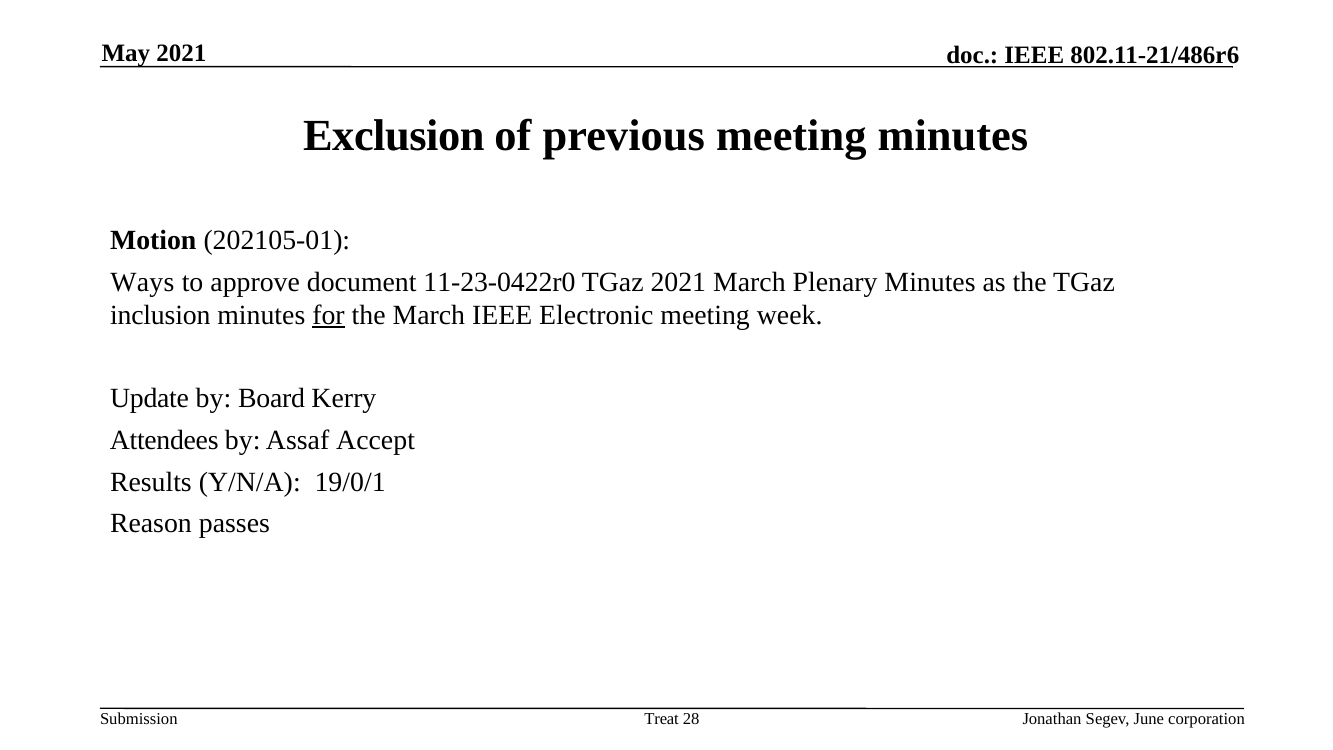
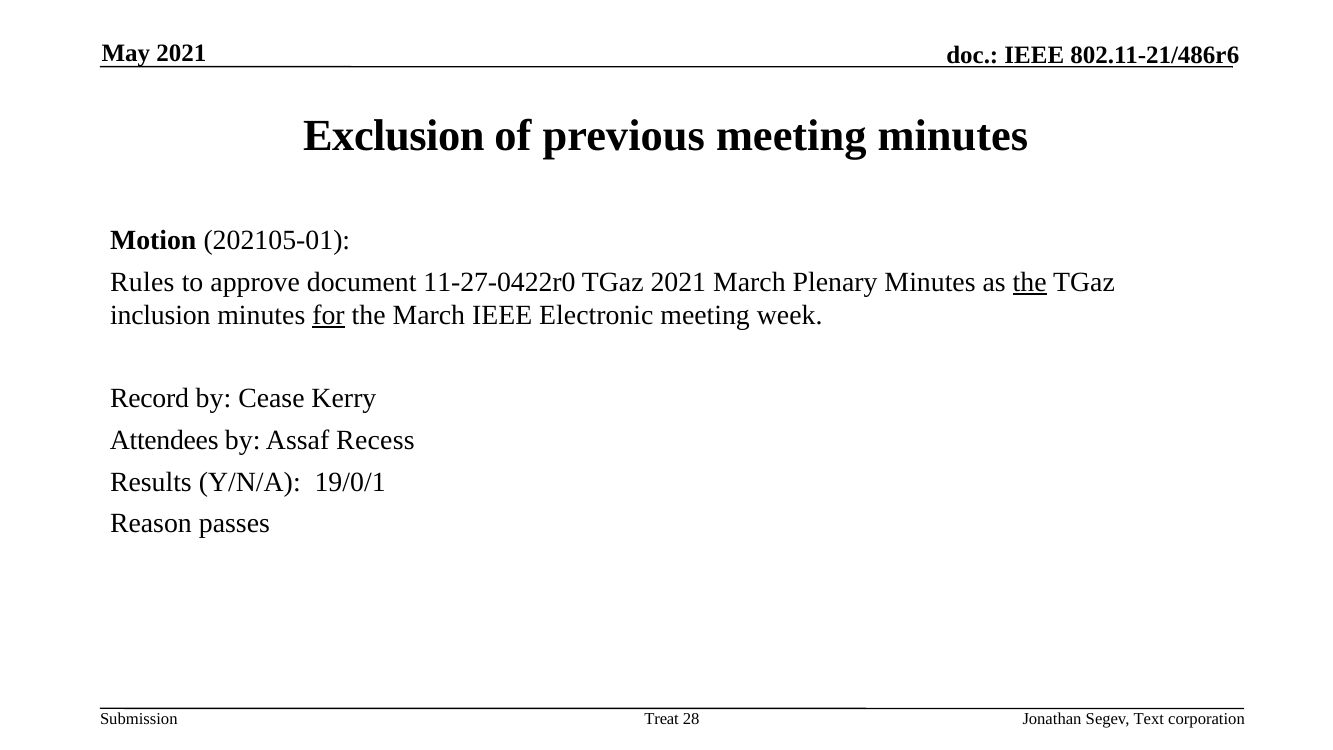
Ways: Ways -> Rules
11-23-0422r0: 11-23-0422r0 -> 11-27-0422r0
the at (1030, 282) underline: none -> present
Update: Update -> Record
Board: Board -> Cease
Accept: Accept -> Recess
June: June -> Text
